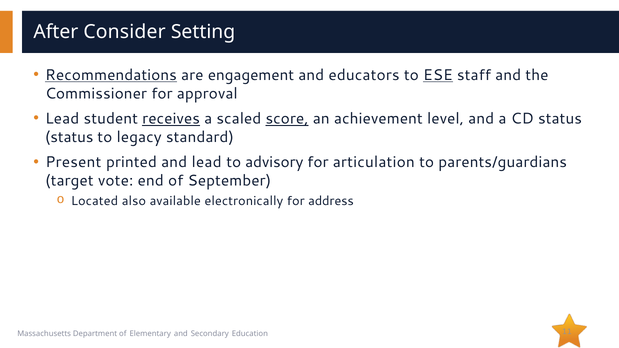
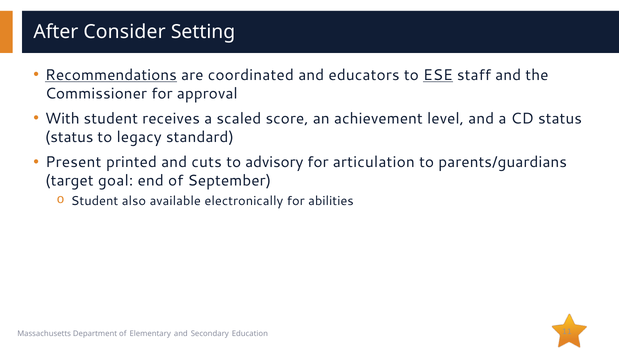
engagement: engagement -> coordinated
Lead at (62, 119): Lead -> With
receives underline: present -> none
score underline: present -> none
and lead: lead -> cuts
vote: vote -> goal
Located at (95, 201): Located -> Student
address: address -> abilities
